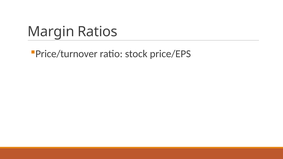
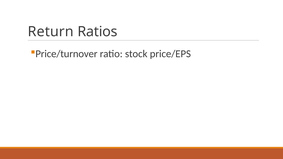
Margin: Margin -> Return
